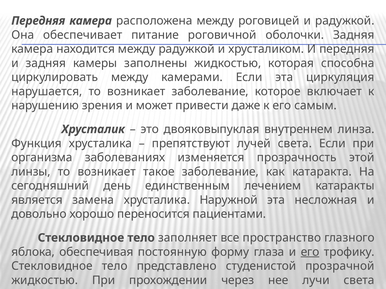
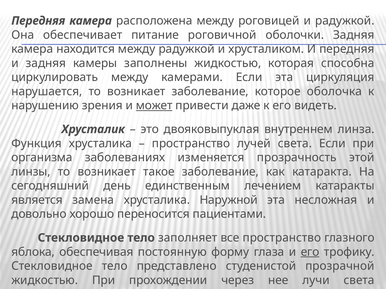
включает: включает -> оболочка
может underline: none -> present
самым: самым -> видеть
препятствуют at (191, 144): препятствуют -> пространство
